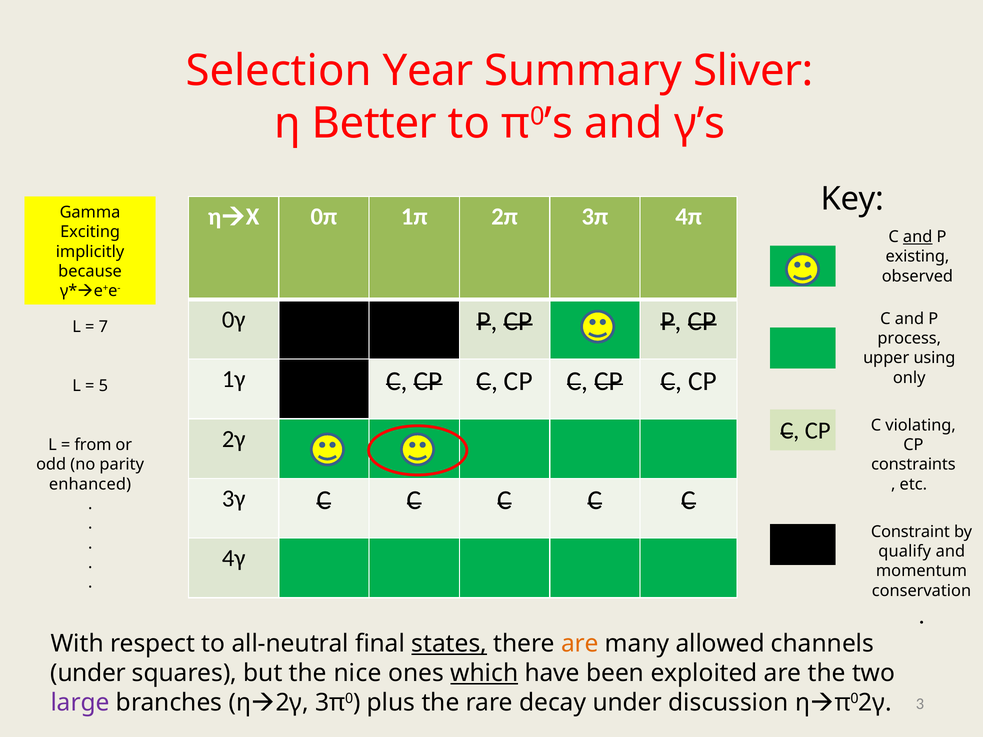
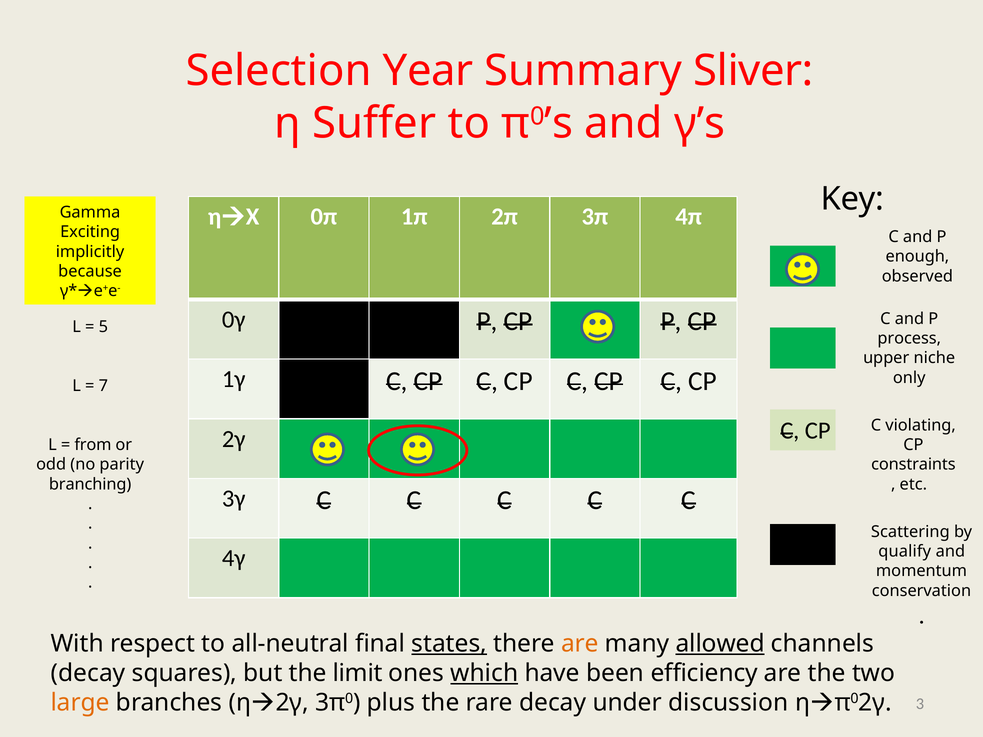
Better: Better -> Suffer
and at (918, 237) underline: present -> none
existing: existing -> enough
7: 7 -> 5
using: using -> niche
5: 5 -> 7
enhanced: enhanced -> branching
Constraint: Constraint -> Scattering
allowed underline: none -> present
under at (88, 673): under -> decay
nice: nice -> limit
exploited: exploited -> efficiency
large colour: purple -> orange
